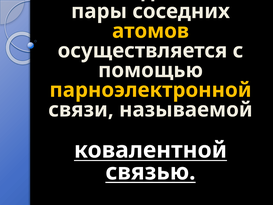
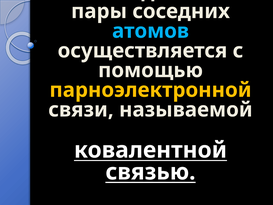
атомов colour: yellow -> light blue
